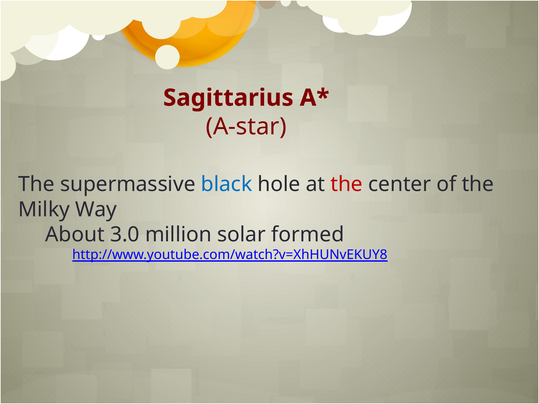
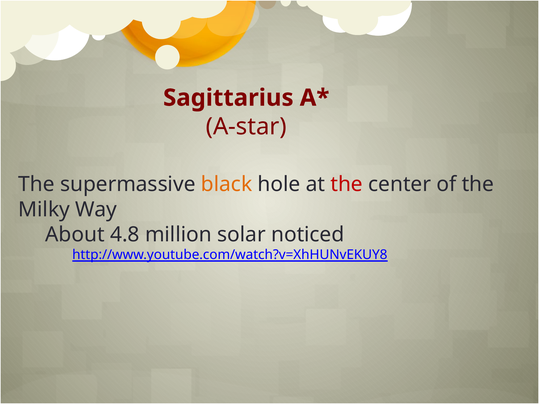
black colour: blue -> orange
3.0: 3.0 -> 4.8
formed: formed -> noticed
